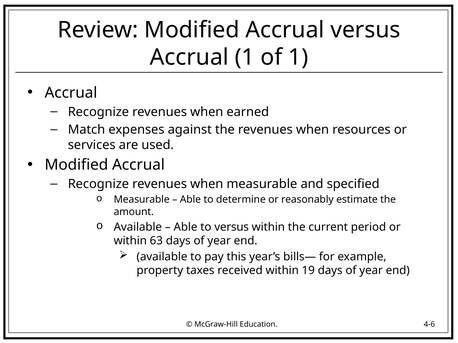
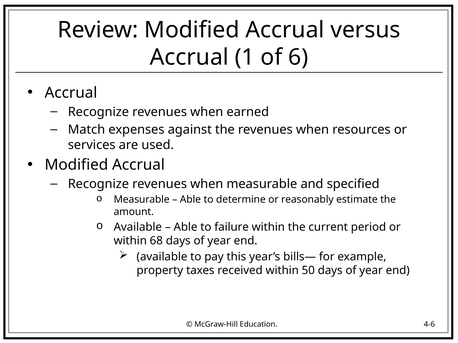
of 1: 1 -> 6
to versus: versus -> failure
63: 63 -> 68
19: 19 -> 50
